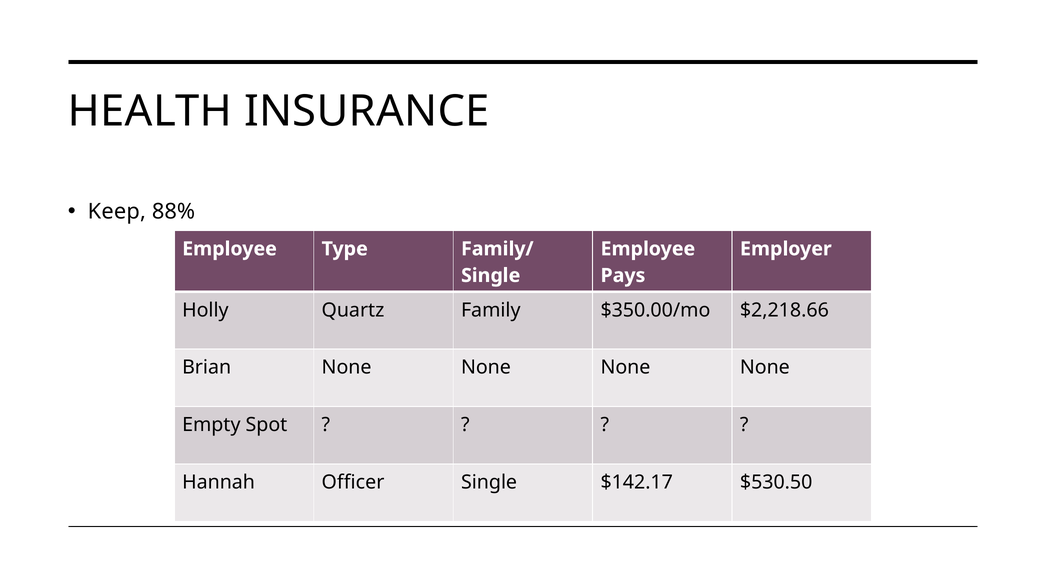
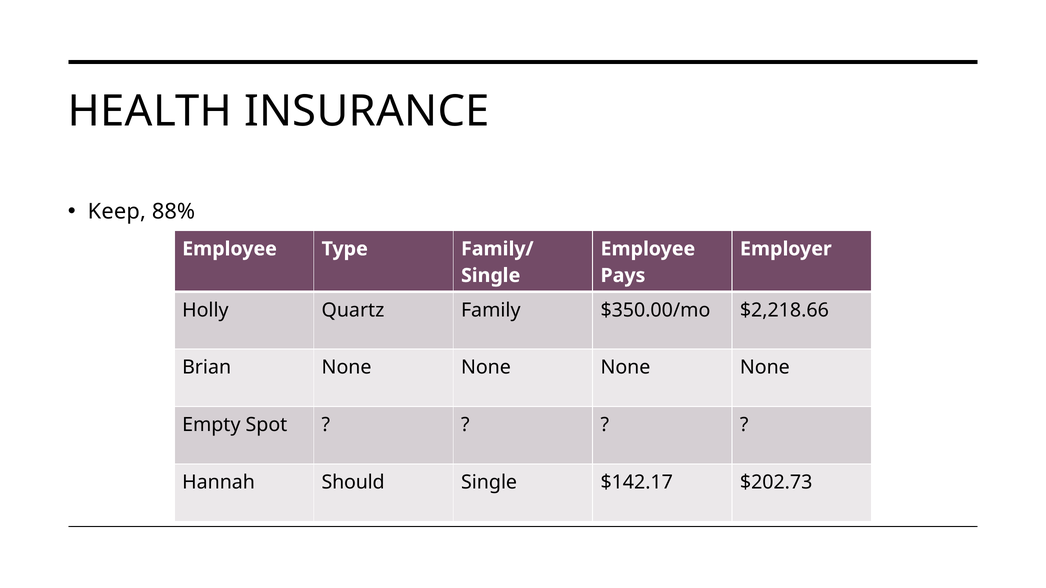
Officer: Officer -> Should
$530.50: $530.50 -> $202.73
